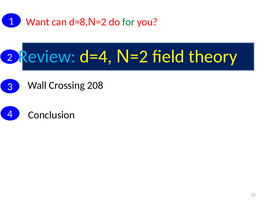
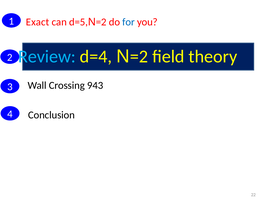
Want: Want -> Exact
d=8: d=8 -> d=5
for colour: green -> blue
208: 208 -> 943
